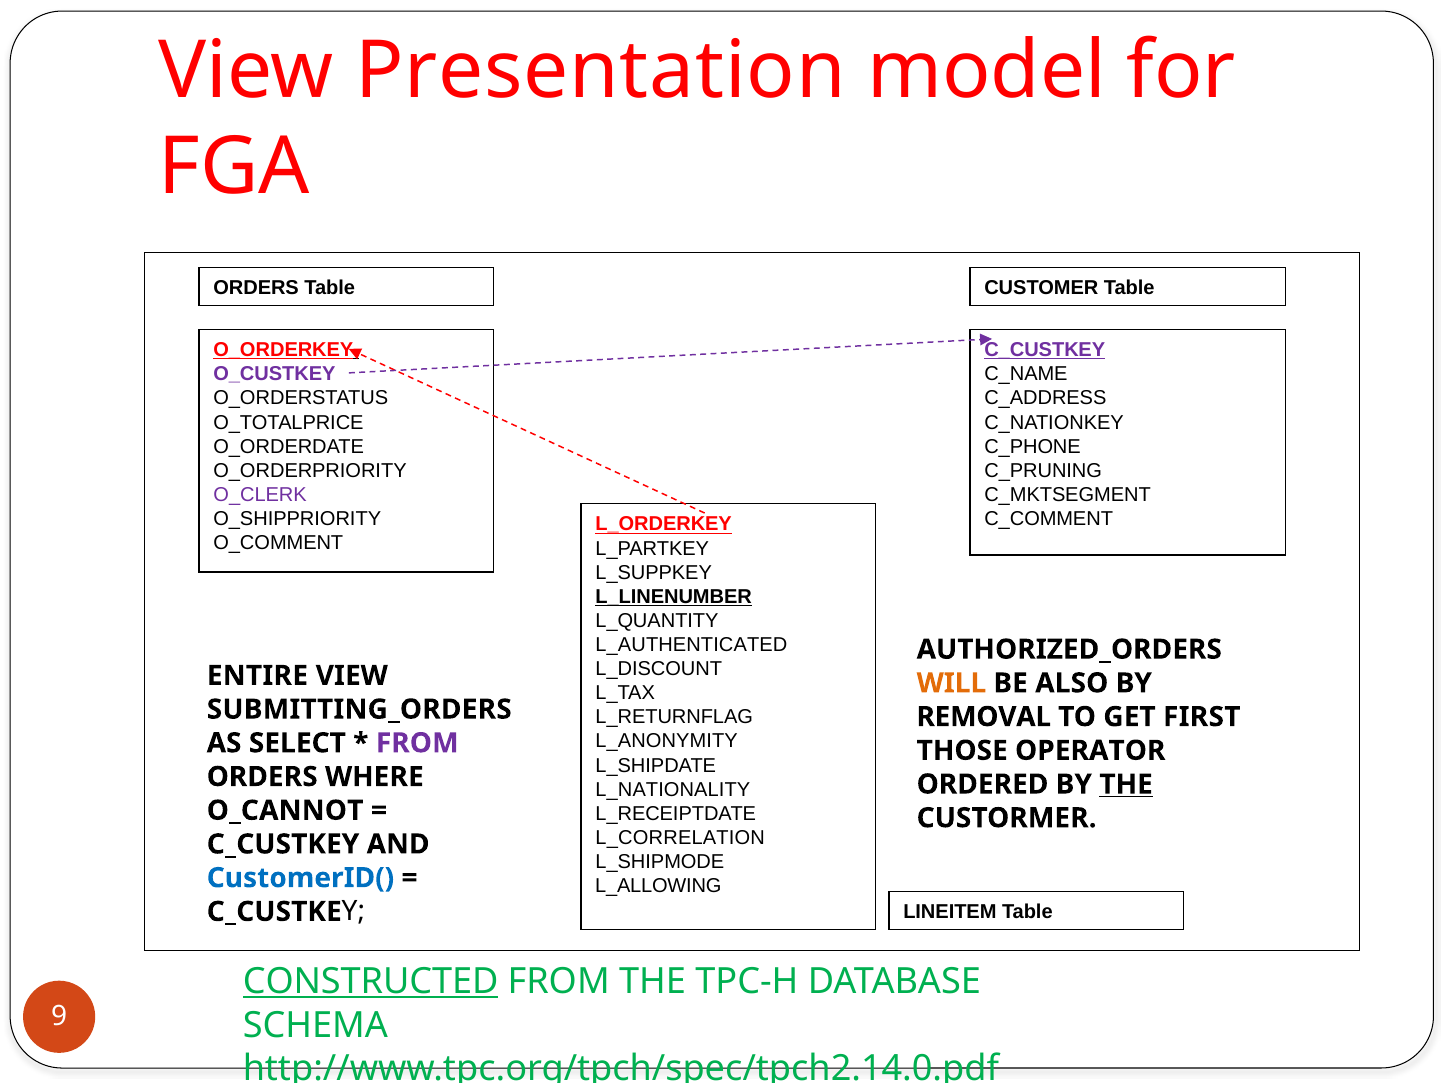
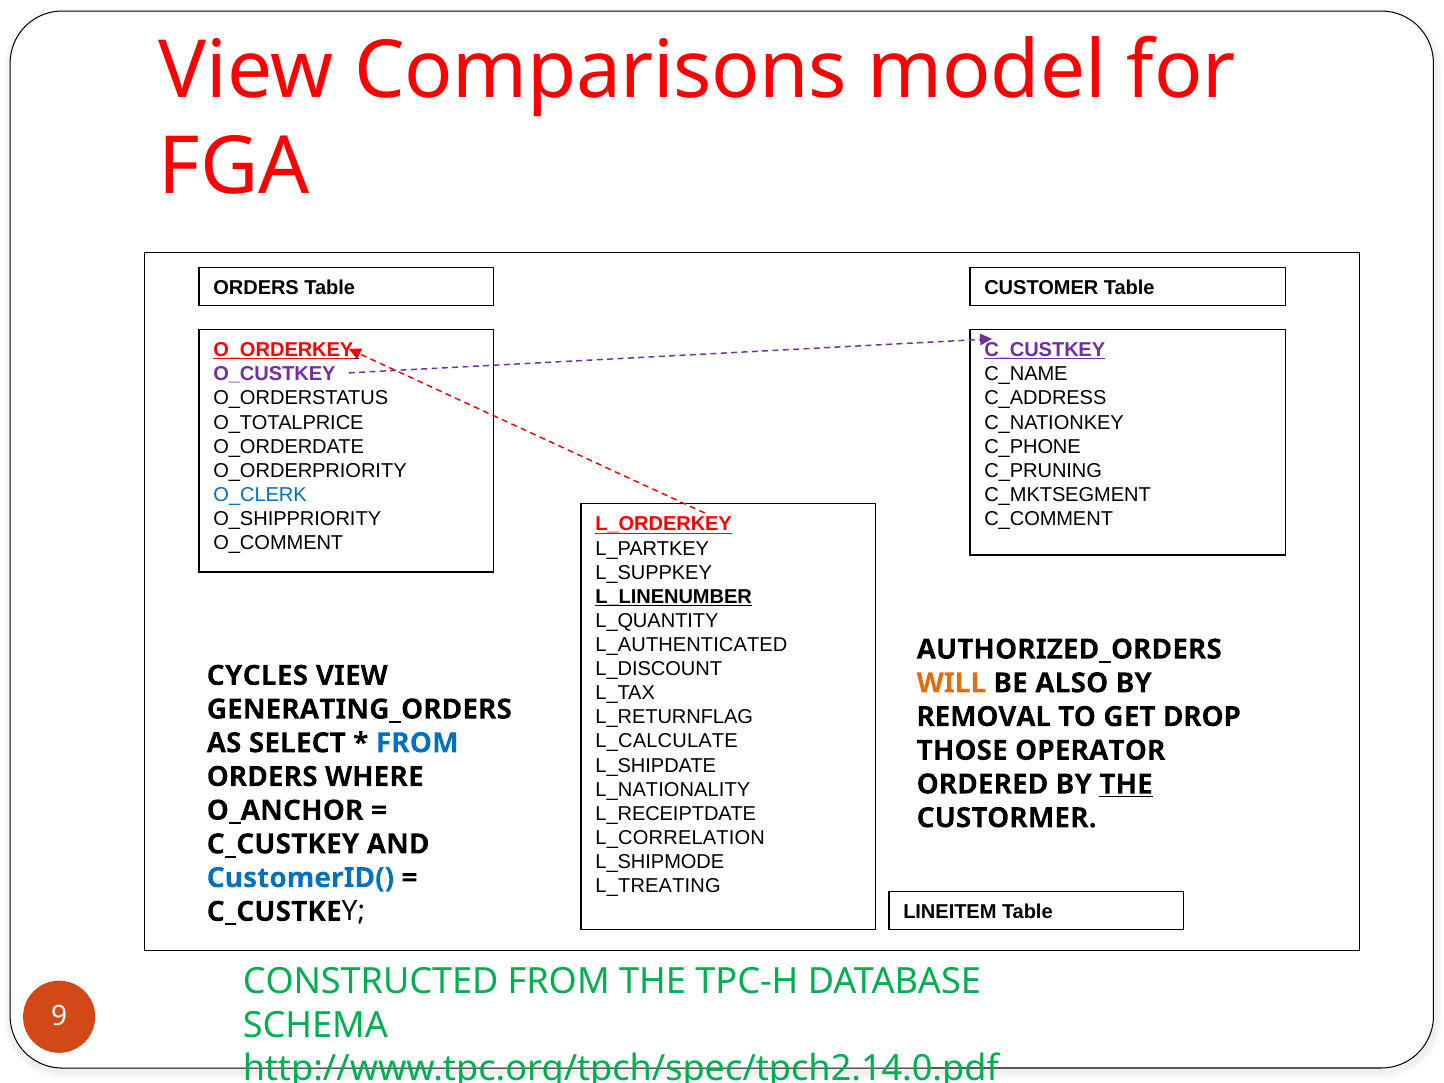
Presentation: Presentation -> Comparisons
O_CLERK colour: purple -> blue
ENTIRE: ENTIRE -> CYCLES
SUBMITTING_ORDERS: SUBMITTING_ORDERS -> GENERATING_ORDERS
FIRST: FIRST -> DROP
L_ANONYMITY: L_ANONYMITY -> L_CALCULATE
FROM at (417, 743) colour: purple -> blue
O_CANNOT: O_CANNOT -> O_ANCHOR
L_ALLOWING: L_ALLOWING -> L_TREATING
CONSTRUCTED underline: present -> none
